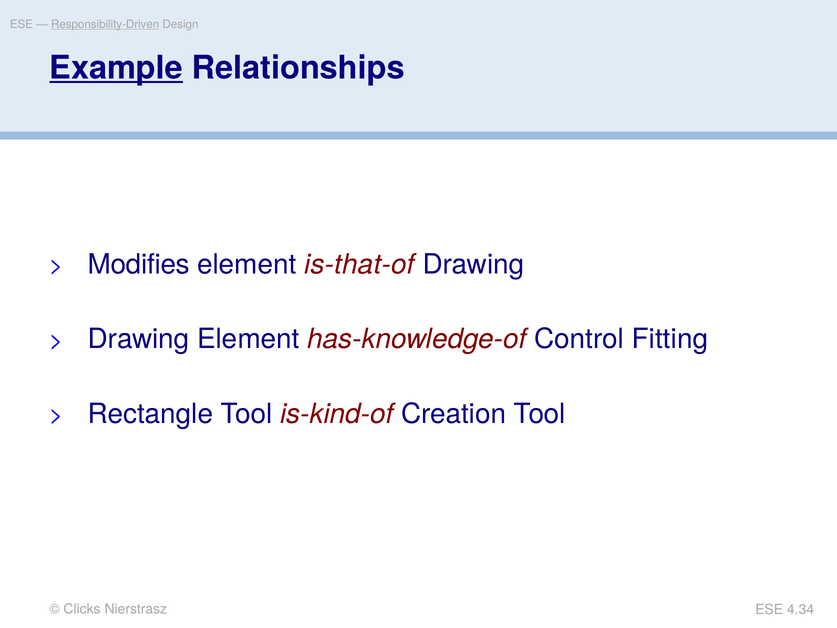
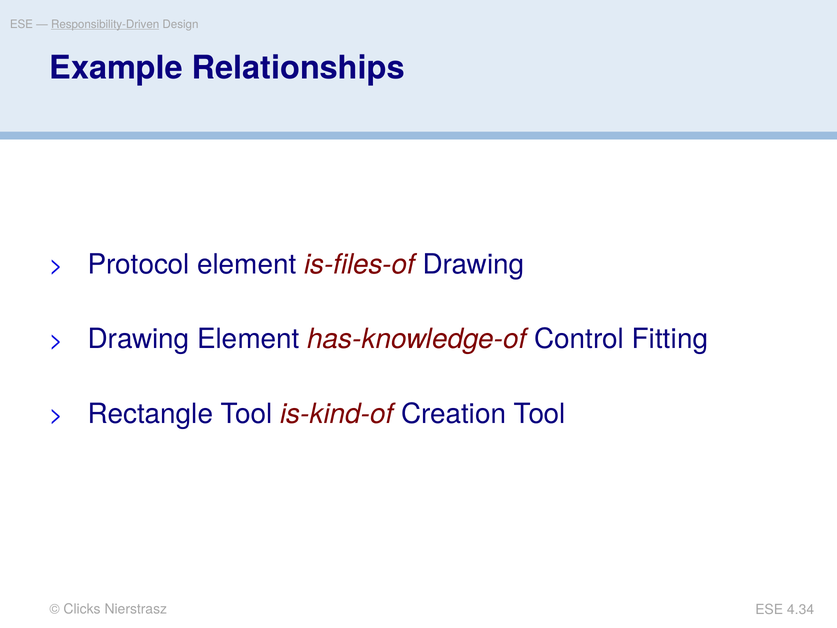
Example underline: present -> none
Modifies: Modifies -> Protocol
is-that-of: is-that-of -> is-files-of
